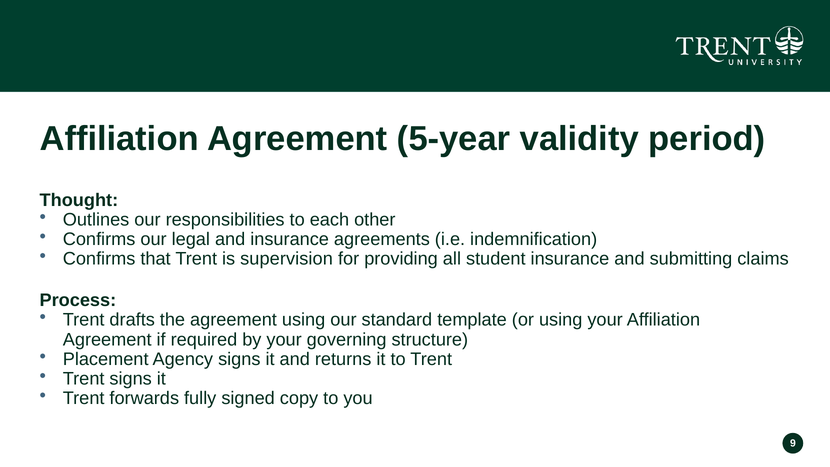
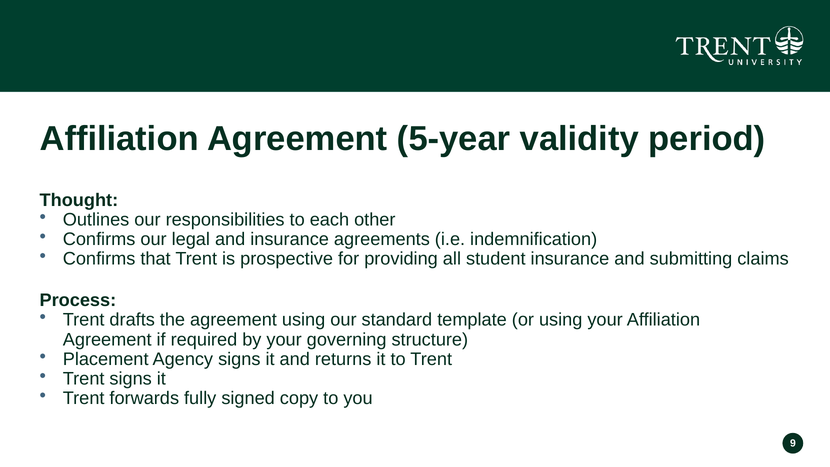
supervision: supervision -> prospective
